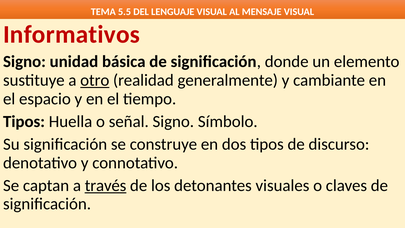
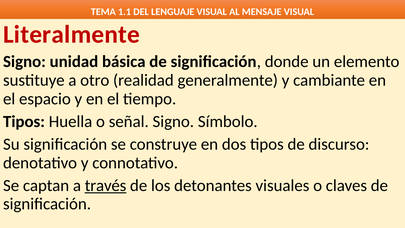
5.5: 5.5 -> 1.1
Informativos: Informativos -> Literalmente
otro underline: present -> none
